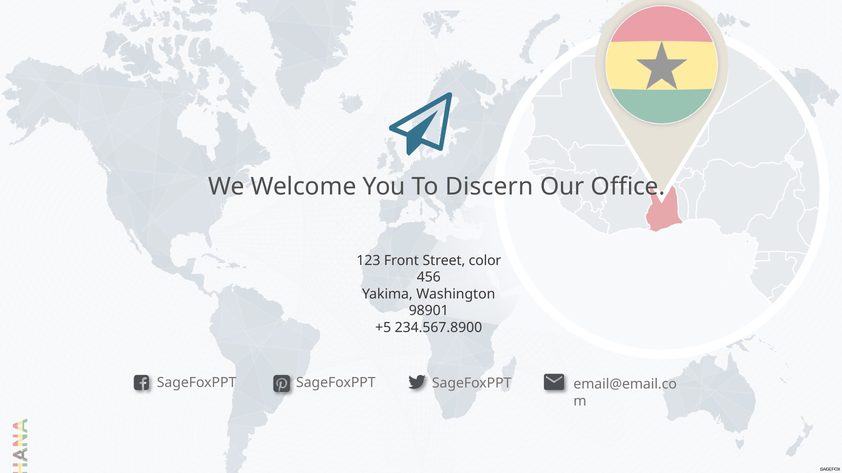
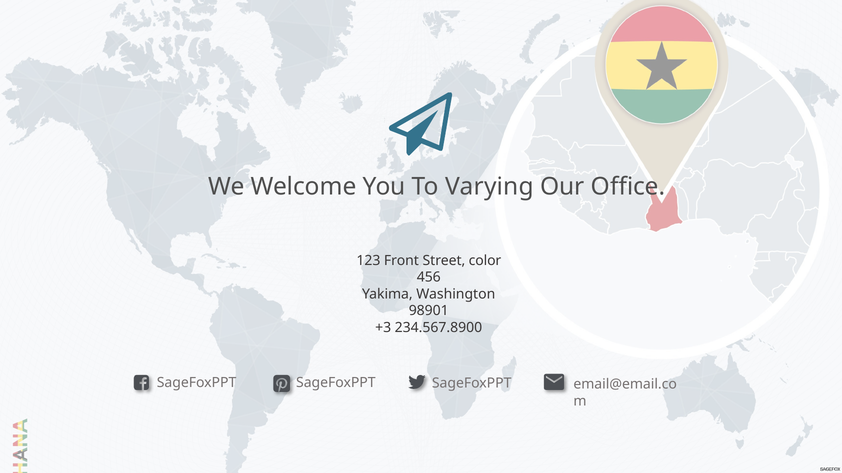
Discern: Discern -> Varying
+5: +5 -> +3
